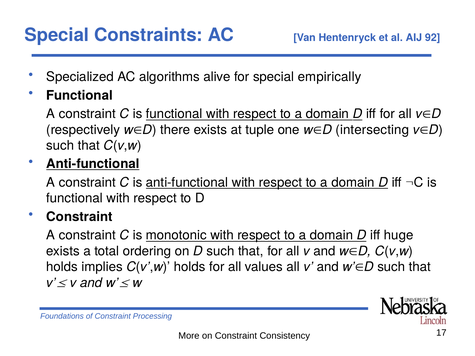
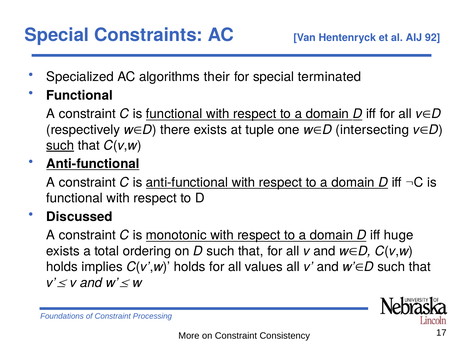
alive: alive -> their
empirically: empirically -> terminated
such at (60, 146) underline: none -> present
Constraint at (80, 217): Constraint -> Discussed
